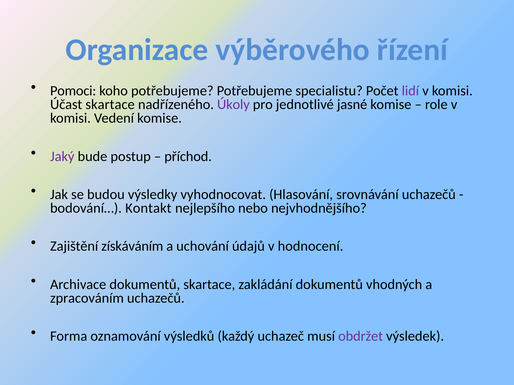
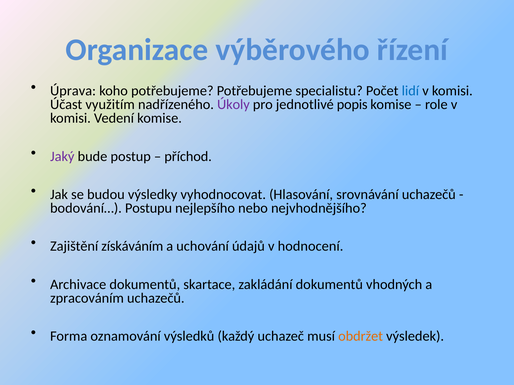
Pomoci: Pomoci -> Úprava
lidí colour: purple -> blue
Účast skartace: skartace -> využitím
jasné: jasné -> popis
Kontakt: Kontakt -> Postupu
obdržet colour: purple -> orange
